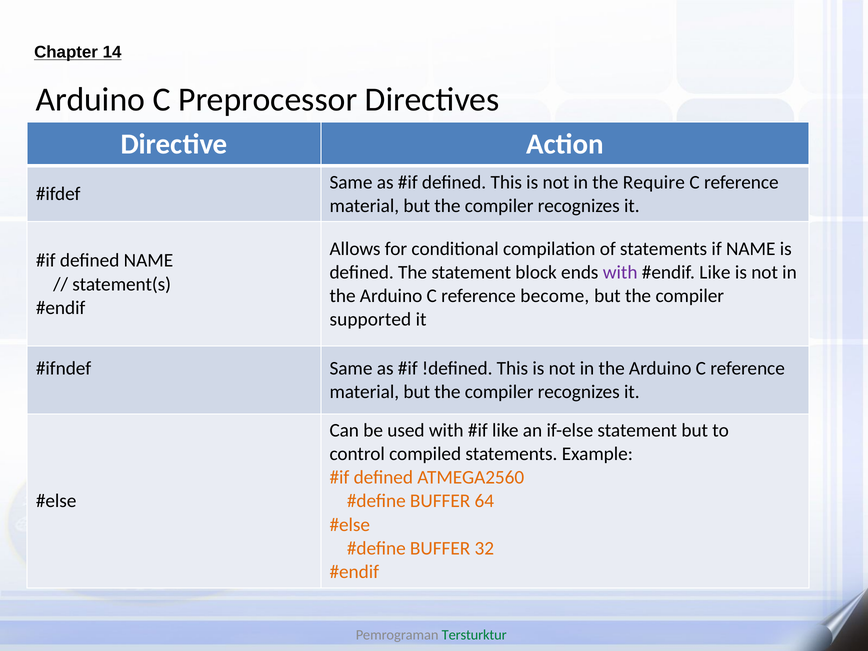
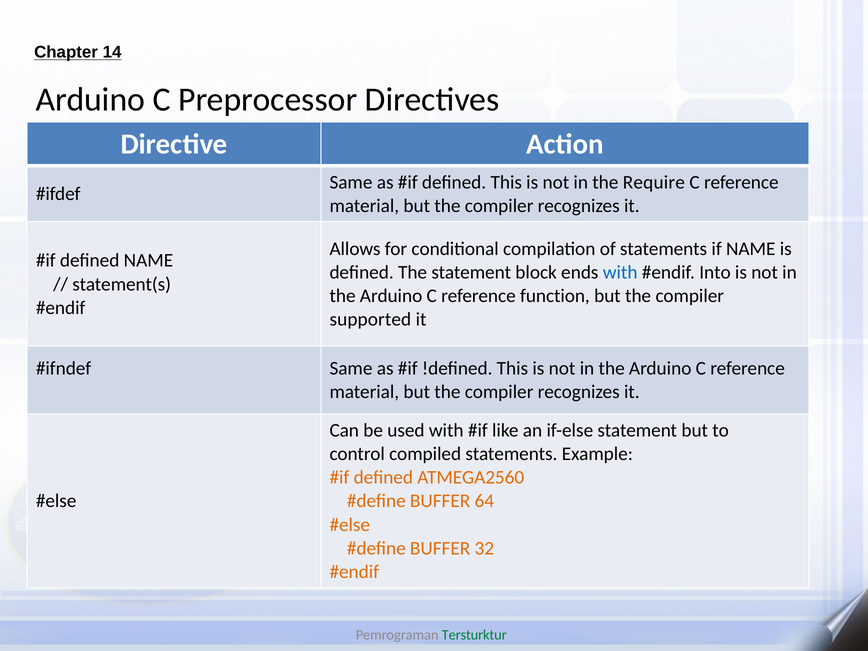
with at (620, 272) colour: purple -> blue
Like at (715, 272): Like -> Into
become: become -> function
